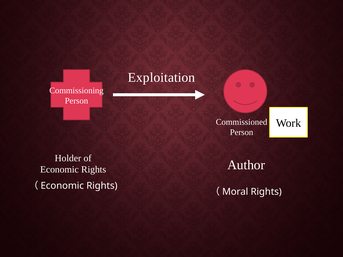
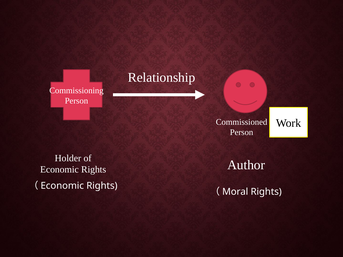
Exploitation: Exploitation -> Relationship
